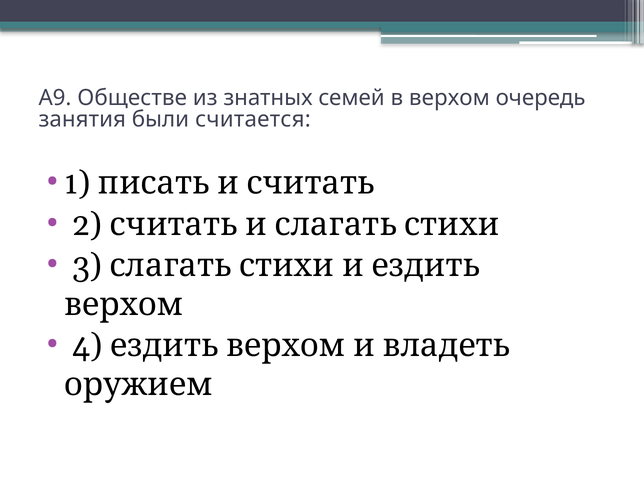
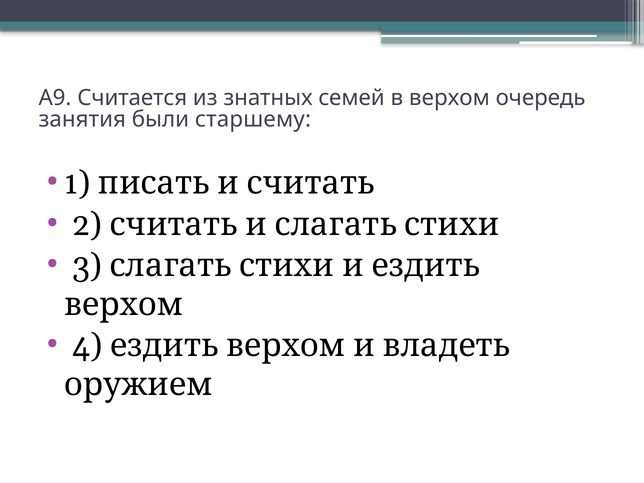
Обществе: Обществе -> Считается
считается: считается -> старшему
